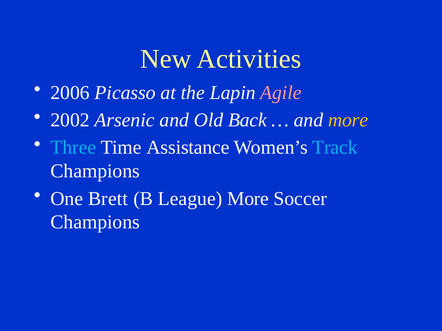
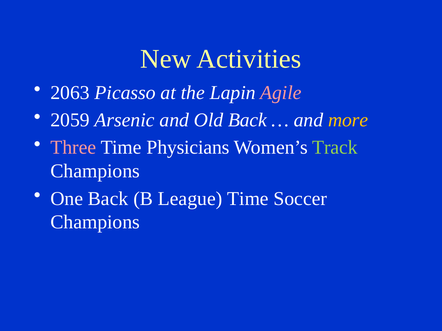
2006: 2006 -> 2063
2002: 2002 -> 2059
Three colour: light blue -> pink
Assistance: Assistance -> Physicians
Track colour: light blue -> light green
One Brett: Brett -> Back
League More: More -> Time
